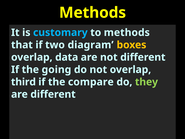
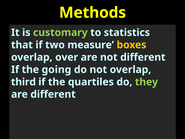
customary colour: light blue -> light green
to methods: methods -> statistics
diagram: diagram -> measure
data: data -> over
compare: compare -> quartiles
